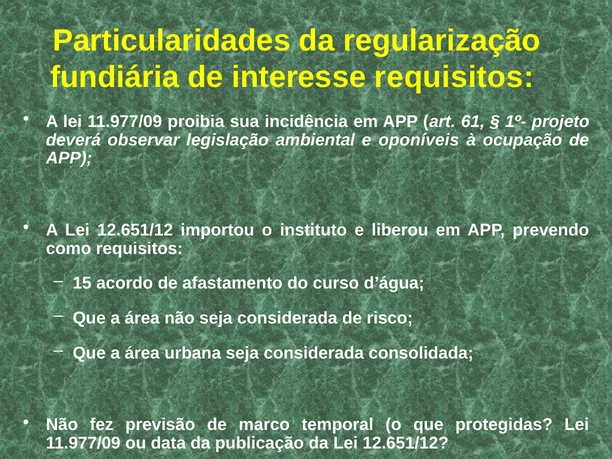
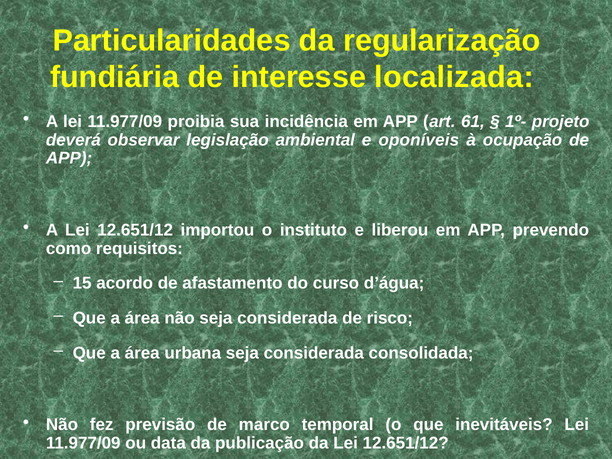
interesse requisitos: requisitos -> localizada
protegidas: protegidas -> inevitáveis
